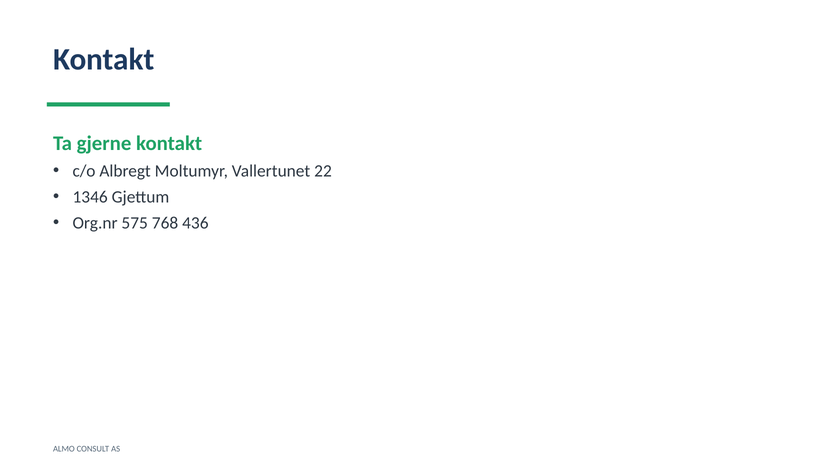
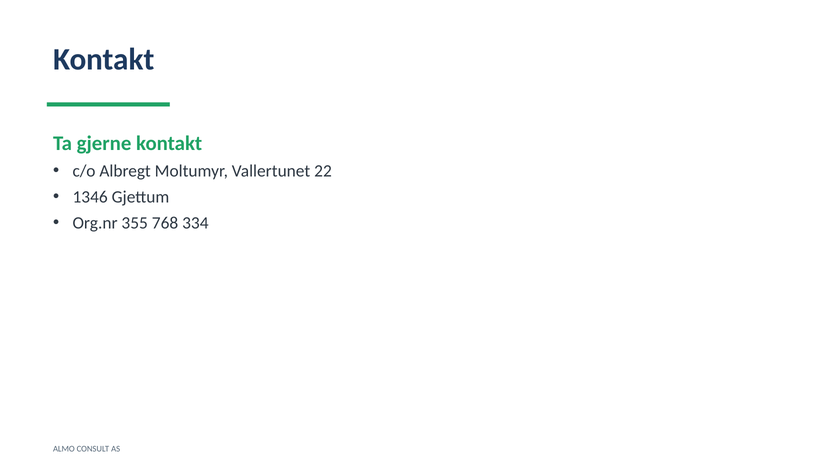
575: 575 -> 355
436: 436 -> 334
